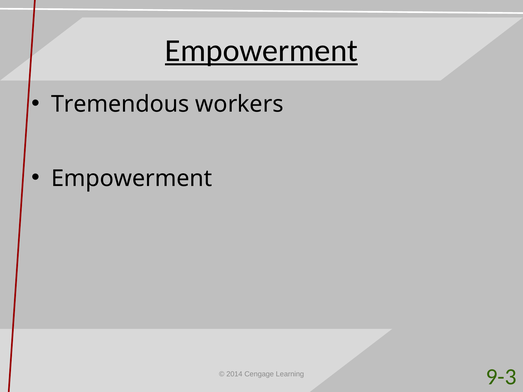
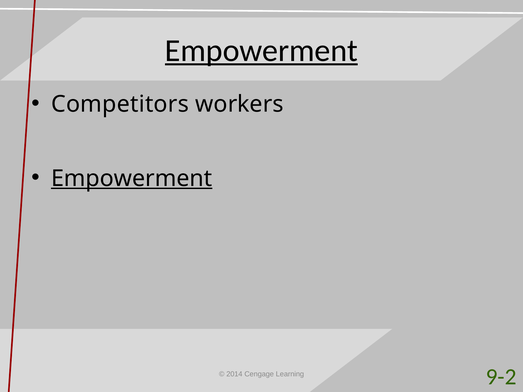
Tremendous: Tremendous -> Competitors
Empowerment at (132, 178) underline: none -> present
9-3: 9-3 -> 9-2
